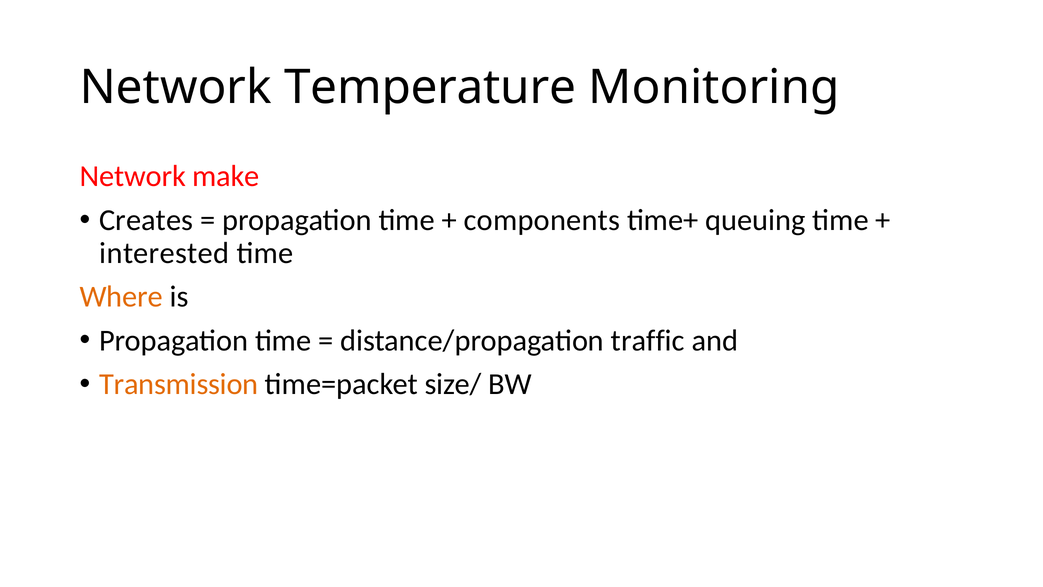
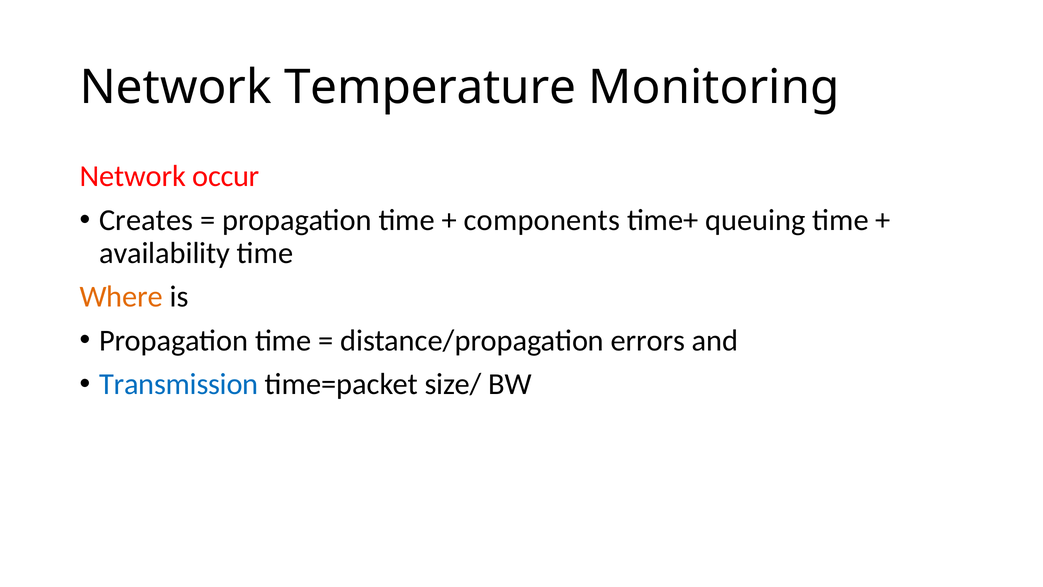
make: make -> occur
interested: interested -> availability
traffic: traffic -> errors
Transmission colour: orange -> blue
